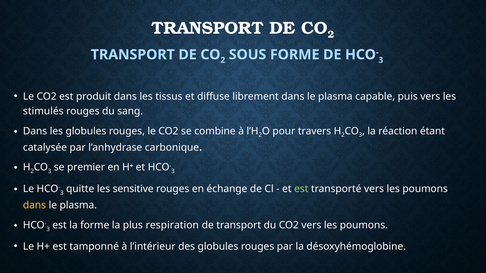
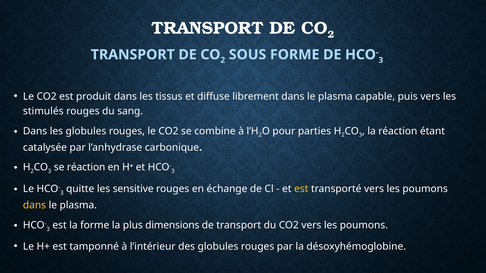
travers: travers -> parties
se premier: premier -> réaction
est at (301, 189) colour: light green -> yellow
respiration: respiration -> dimensions
